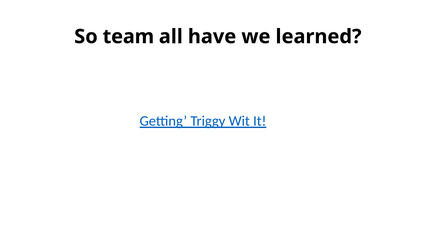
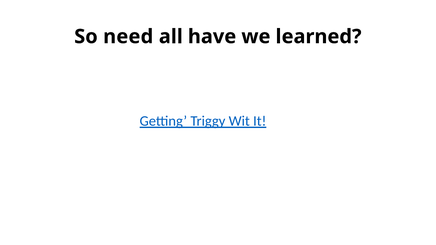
team: team -> need
